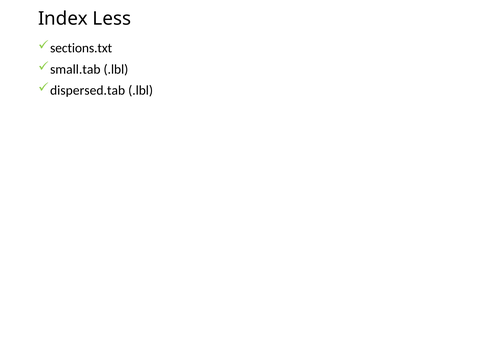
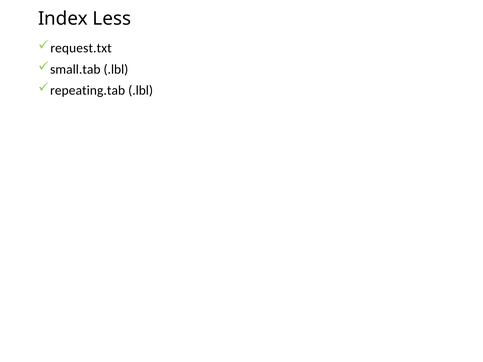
sections.txt: sections.txt -> request.txt
dispersed.tab: dispersed.tab -> repeating.tab
